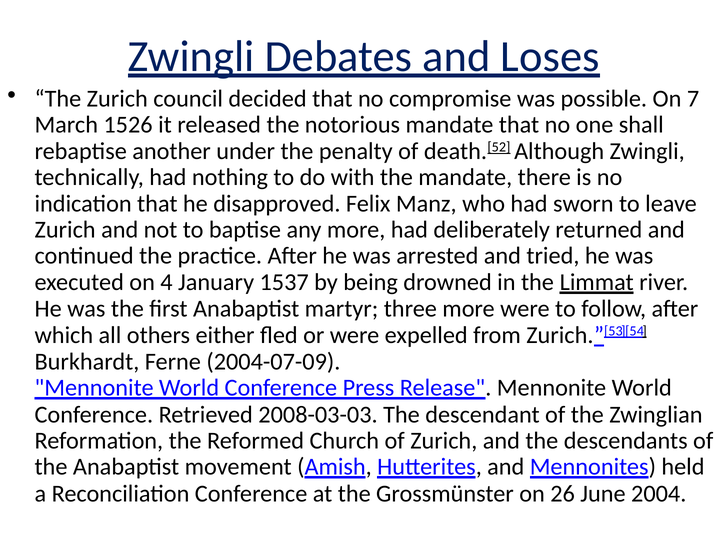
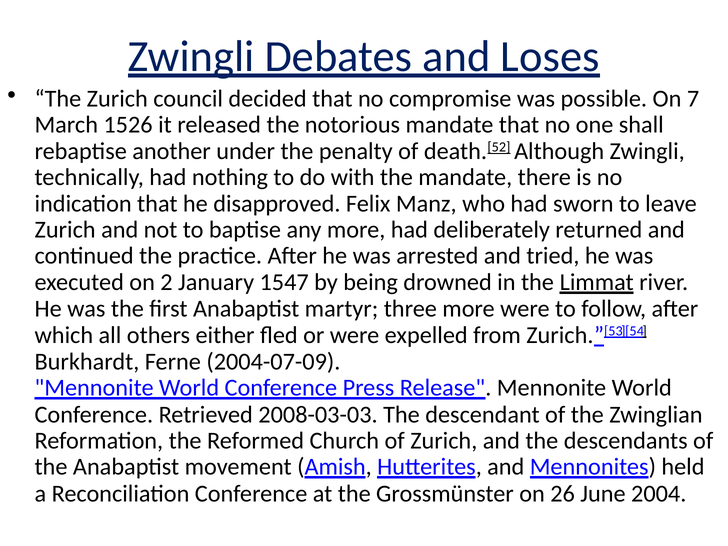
4: 4 -> 2
1537: 1537 -> 1547
